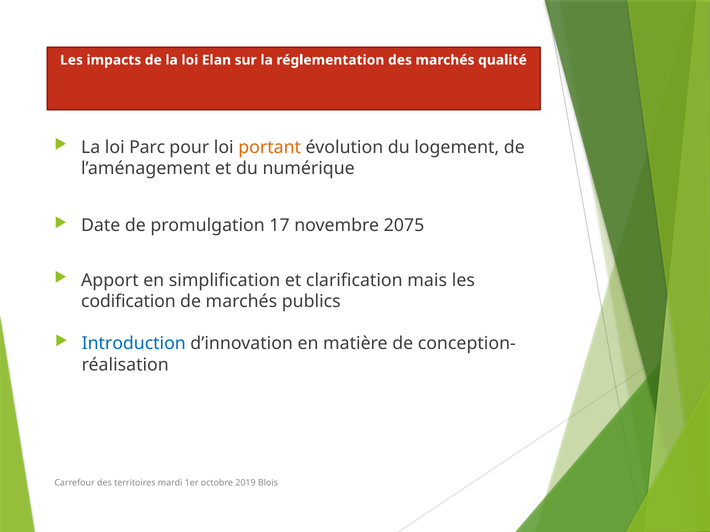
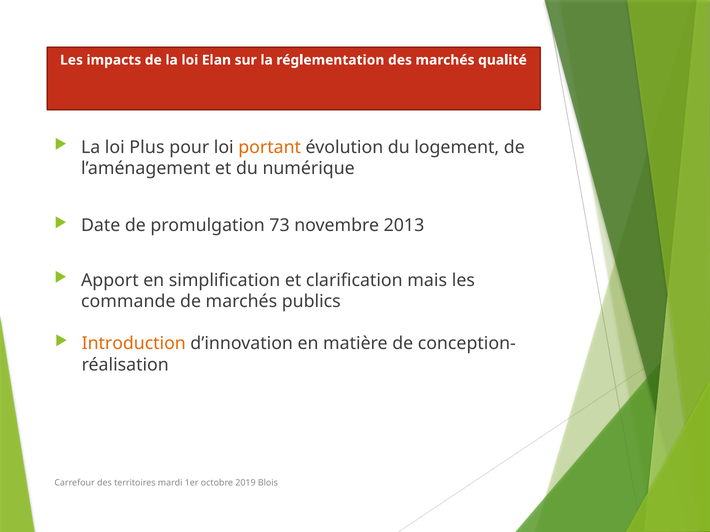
Parc: Parc -> Plus
17: 17 -> 73
2075: 2075 -> 2013
codification: codification -> commande
Introduction colour: blue -> orange
